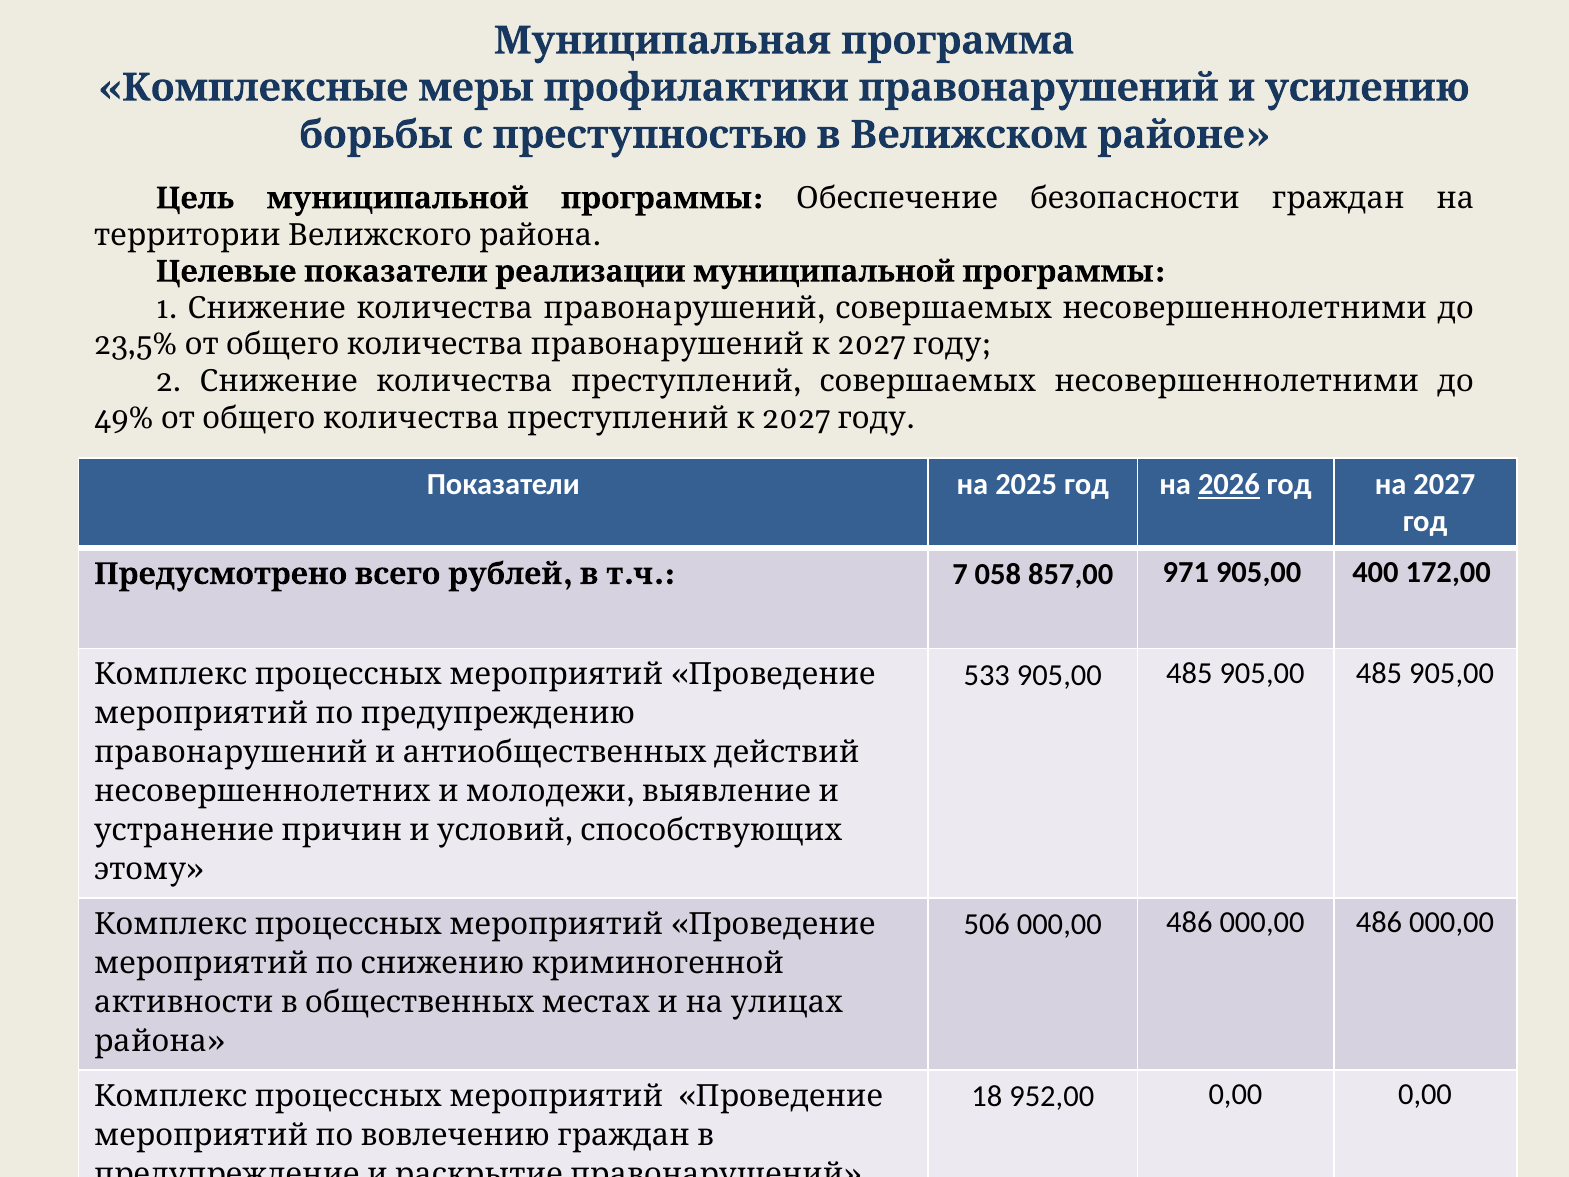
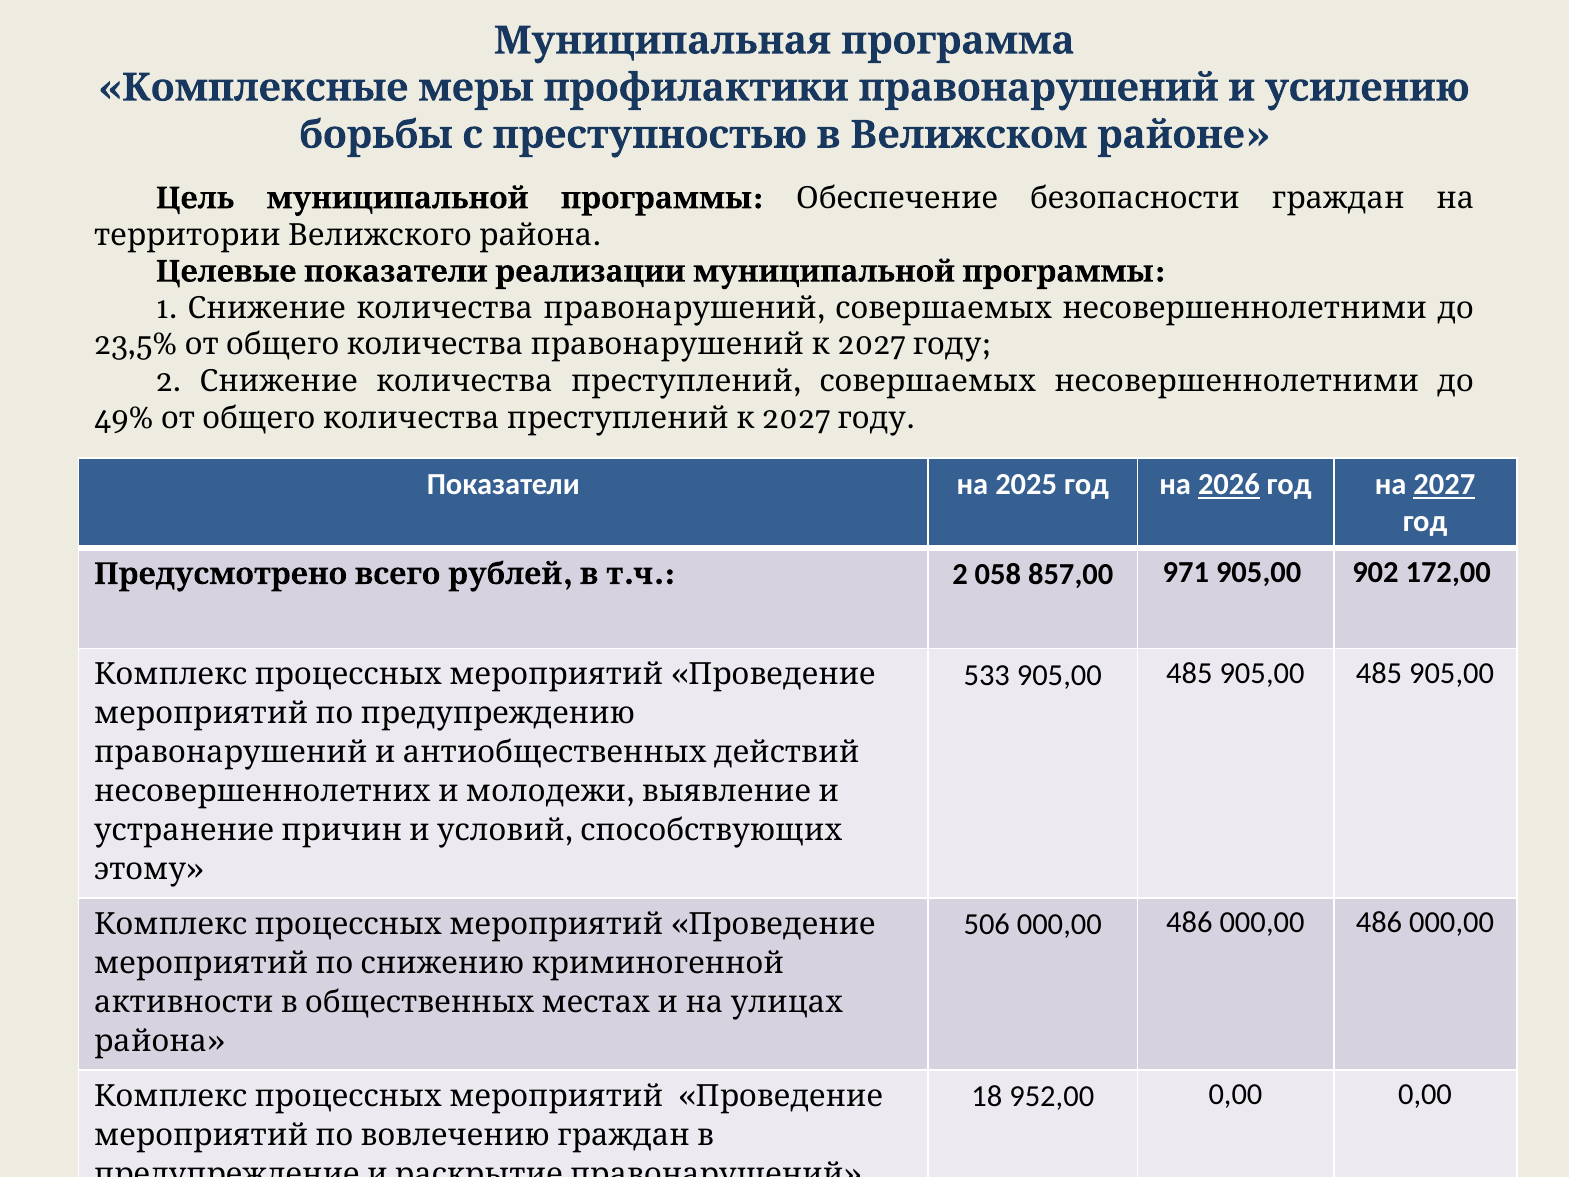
2027 at (1444, 484) underline: none -> present
7 at (960, 574): 7 -> 2
400: 400 -> 902
